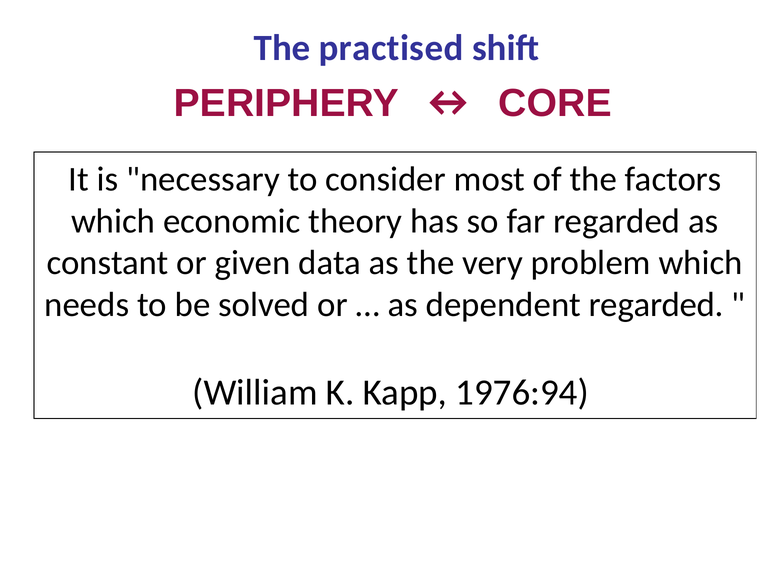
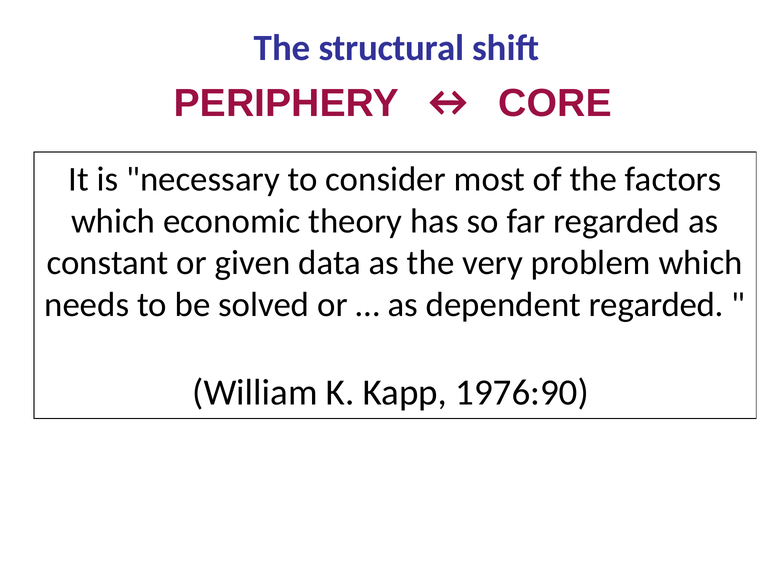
practised: practised -> structural
1976:94: 1976:94 -> 1976:90
